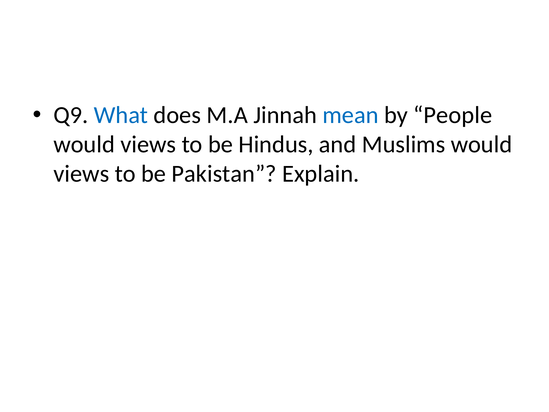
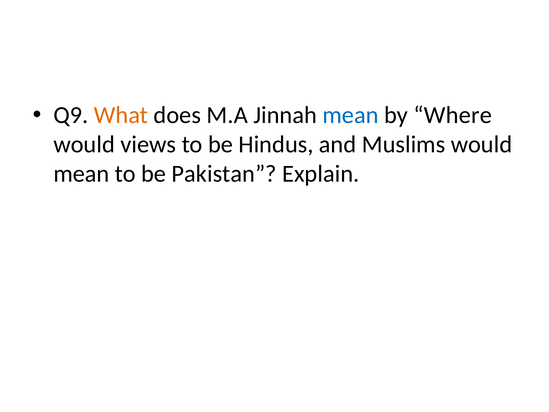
What colour: blue -> orange
People: People -> Where
views at (81, 174): views -> mean
